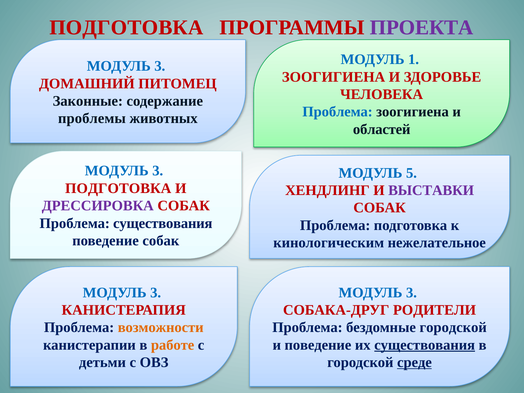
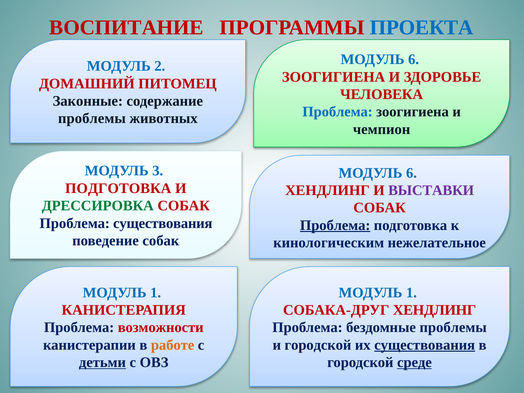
ПОДГОТОВКА at (126, 28): ПОДГОТОВКА -> ВОСПИТАНИЕ
ПРОЕКТА colour: purple -> blue
1 at (414, 59): 1 -> 6
3 at (160, 66): 3 -> 2
областей: областей -> чемпион
5 at (412, 173): 5 -> 6
ДРЕССИРОВКА colour: purple -> green
Проблема at (335, 225) underline: none -> present
3 at (156, 293): 3 -> 1
3 at (412, 293): 3 -> 1
СОБАКА-ДРУГ РОДИТЕЛИ: РОДИТЕЛИ -> ХЕНДЛИНГ
возможности colour: orange -> red
бездомные городской: городской -> проблемы
и поведение: поведение -> городской
детьми underline: none -> present
